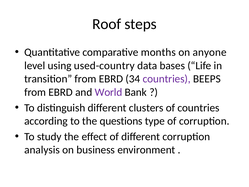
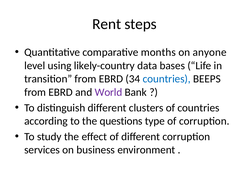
Roof: Roof -> Rent
used-country: used-country -> likely-country
countries at (167, 79) colour: purple -> blue
analysis: analysis -> services
